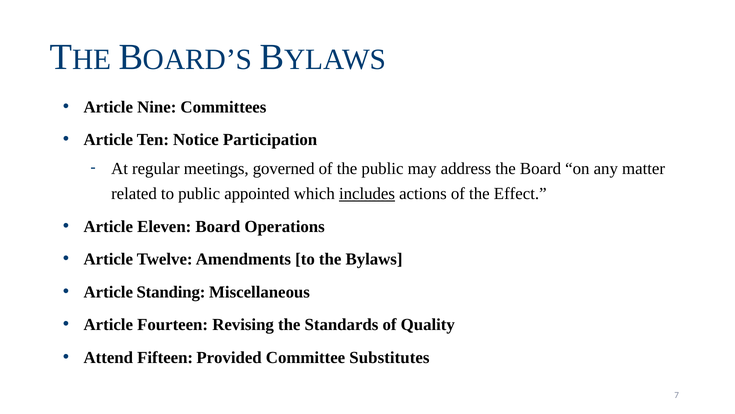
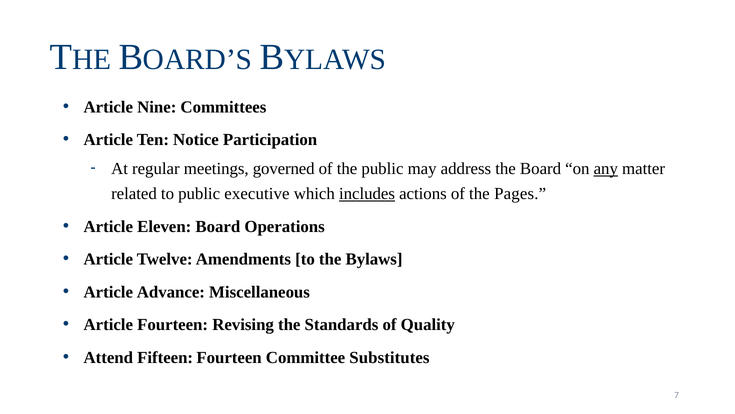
any underline: none -> present
appointed: appointed -> executive
Effect: Effect -> Pages
Standing: Standing -> Advance
Fifteen Provided: Provided -> Fourteen
